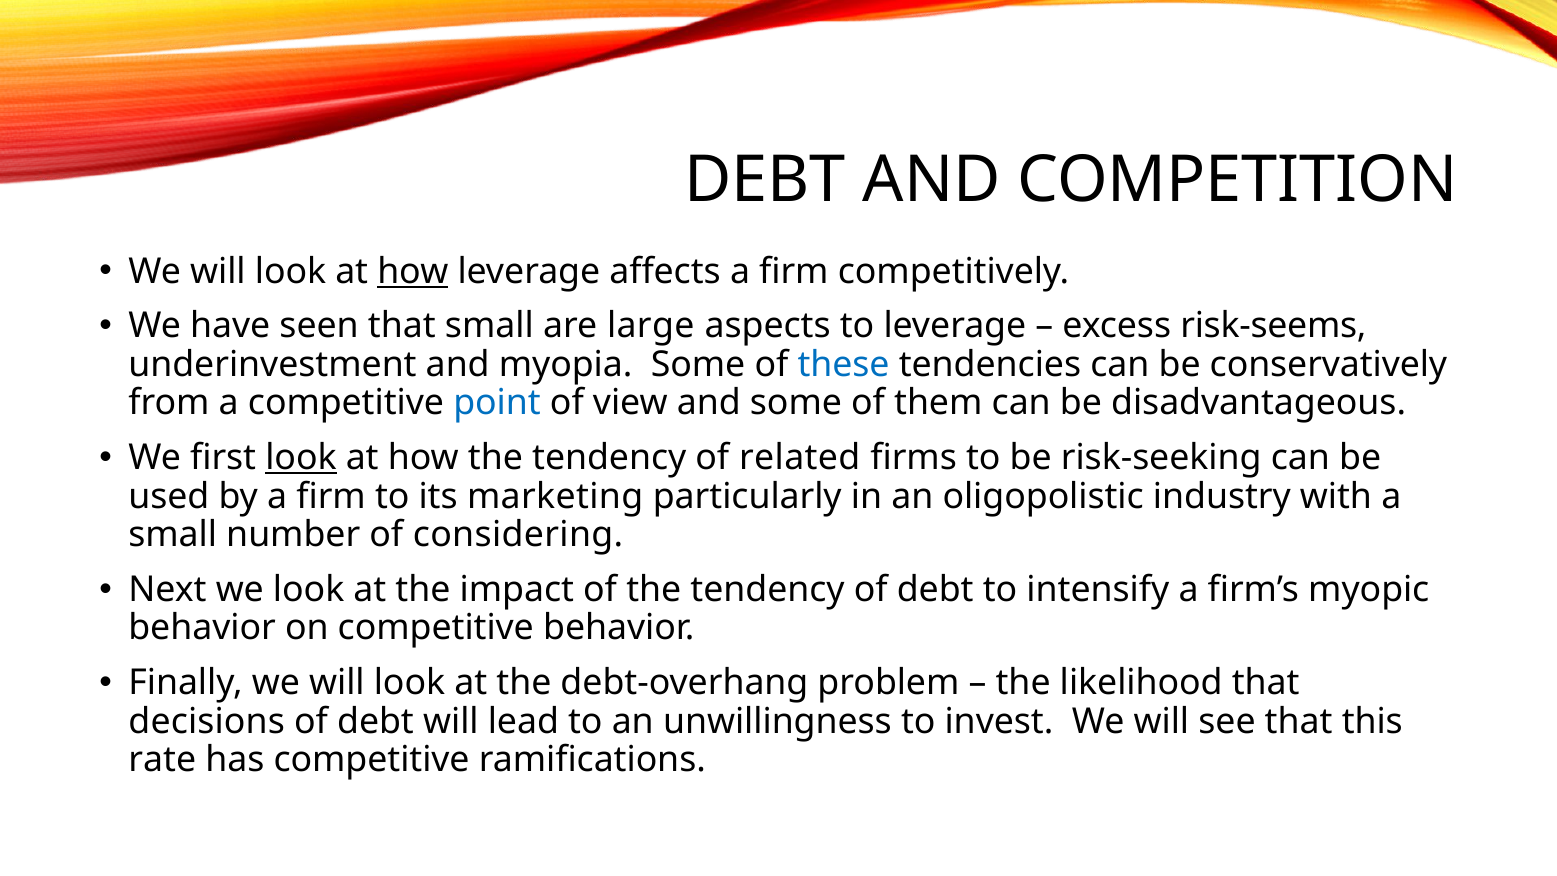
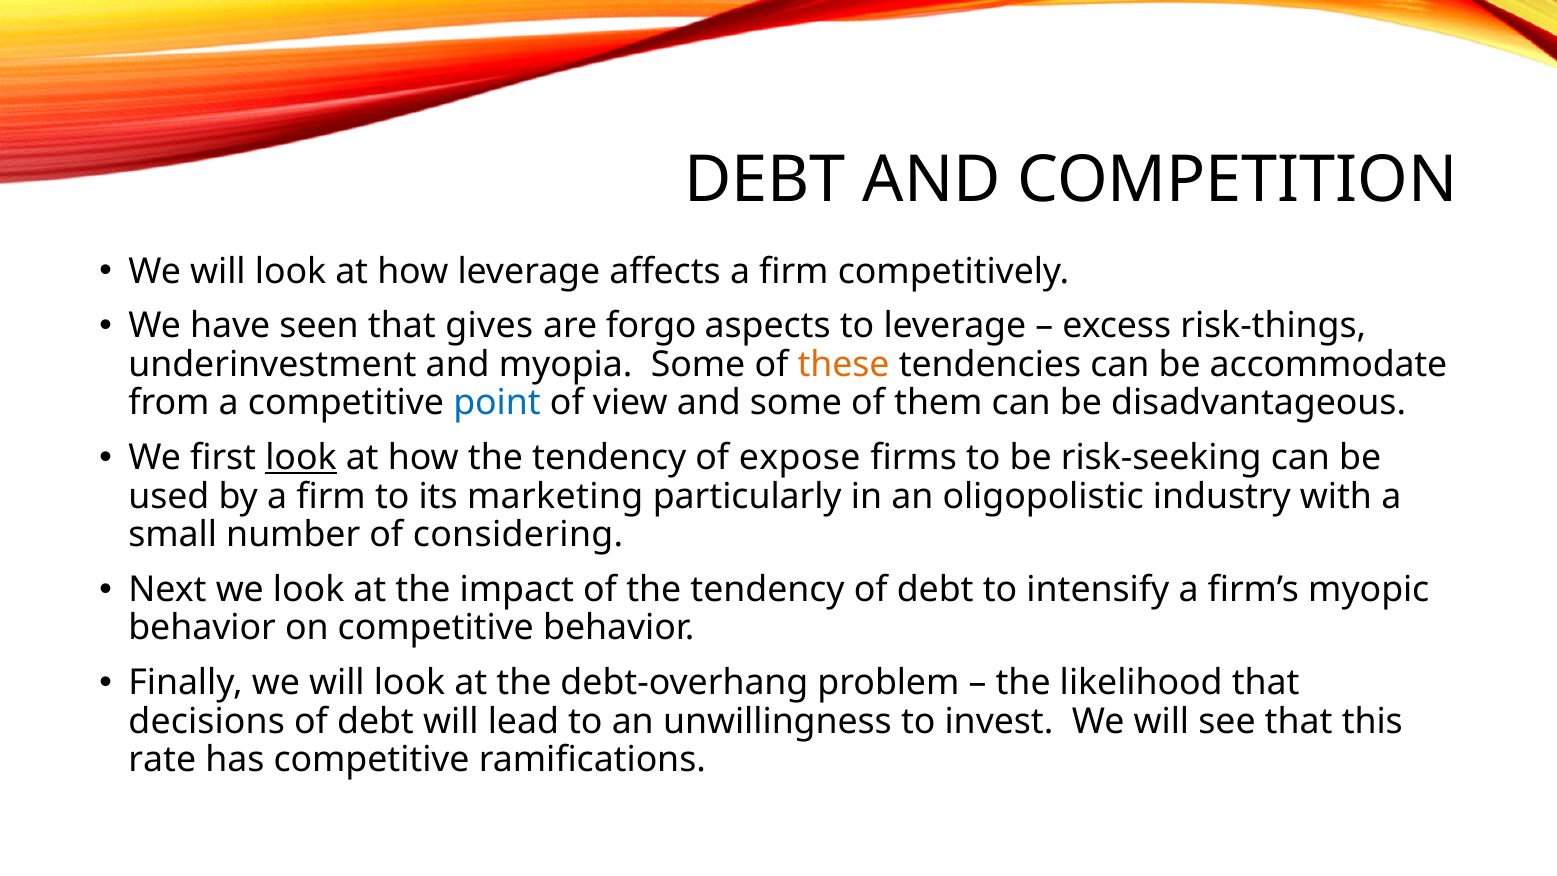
how at (413, 271) underline: present -> none
that small: small -> gives
large: large -> forgo
risk-seems: risk-seems -> risk-things
these colour: blue -> orange
conservatively: conservatively -> accommodate
related: related -> expose
